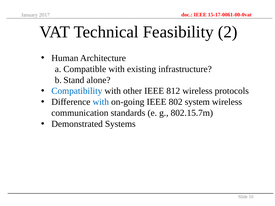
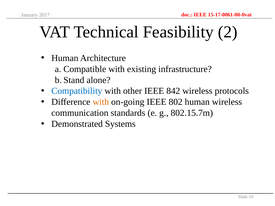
812: 812 -> 842
with at (101, 102) colour: blue -> orange
802 system: system -> human
